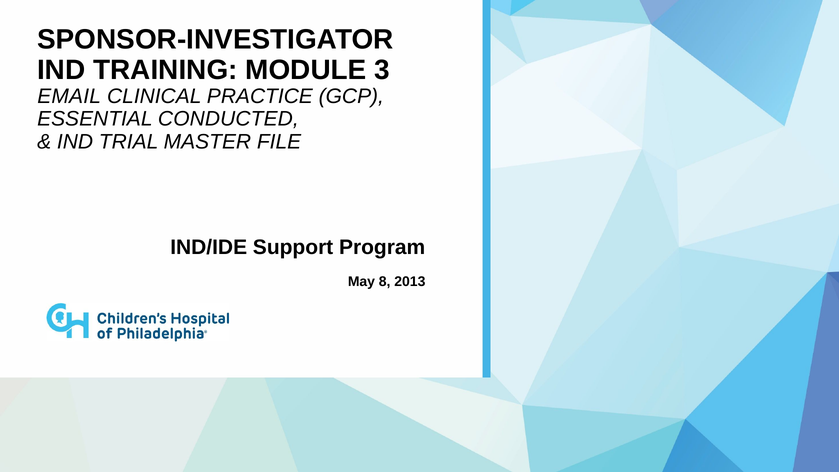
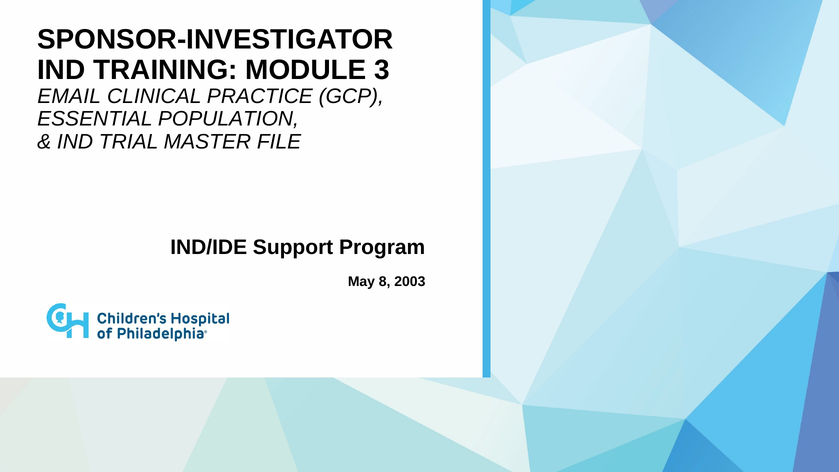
CONDUCTED: CONDUCTED -> POPULATION
2013: 2013 -> 2003
